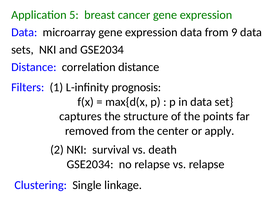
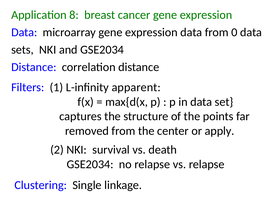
5: 5 -> 8
9: 9 -> 0
prognosis: prognosis -> apparent
